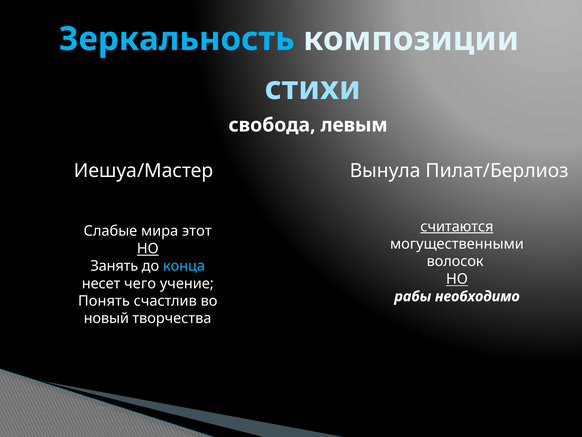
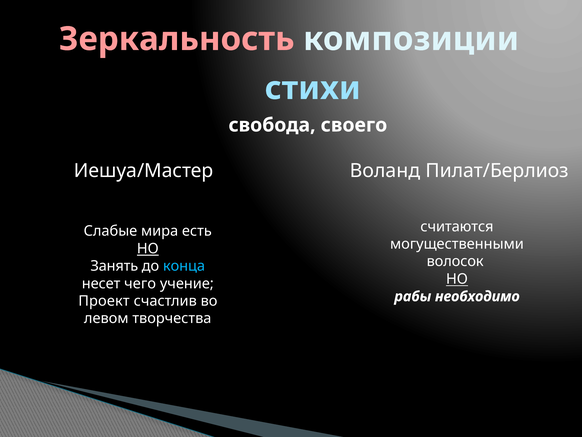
Зеркальность colour: light blue -> pink
левым: левым -> своего
Вынула: Вынула -> Воланд
считаются underline: present -> none
этот: этот -> есть
Понять: Понять -> Проект
новый: новый -> левом
